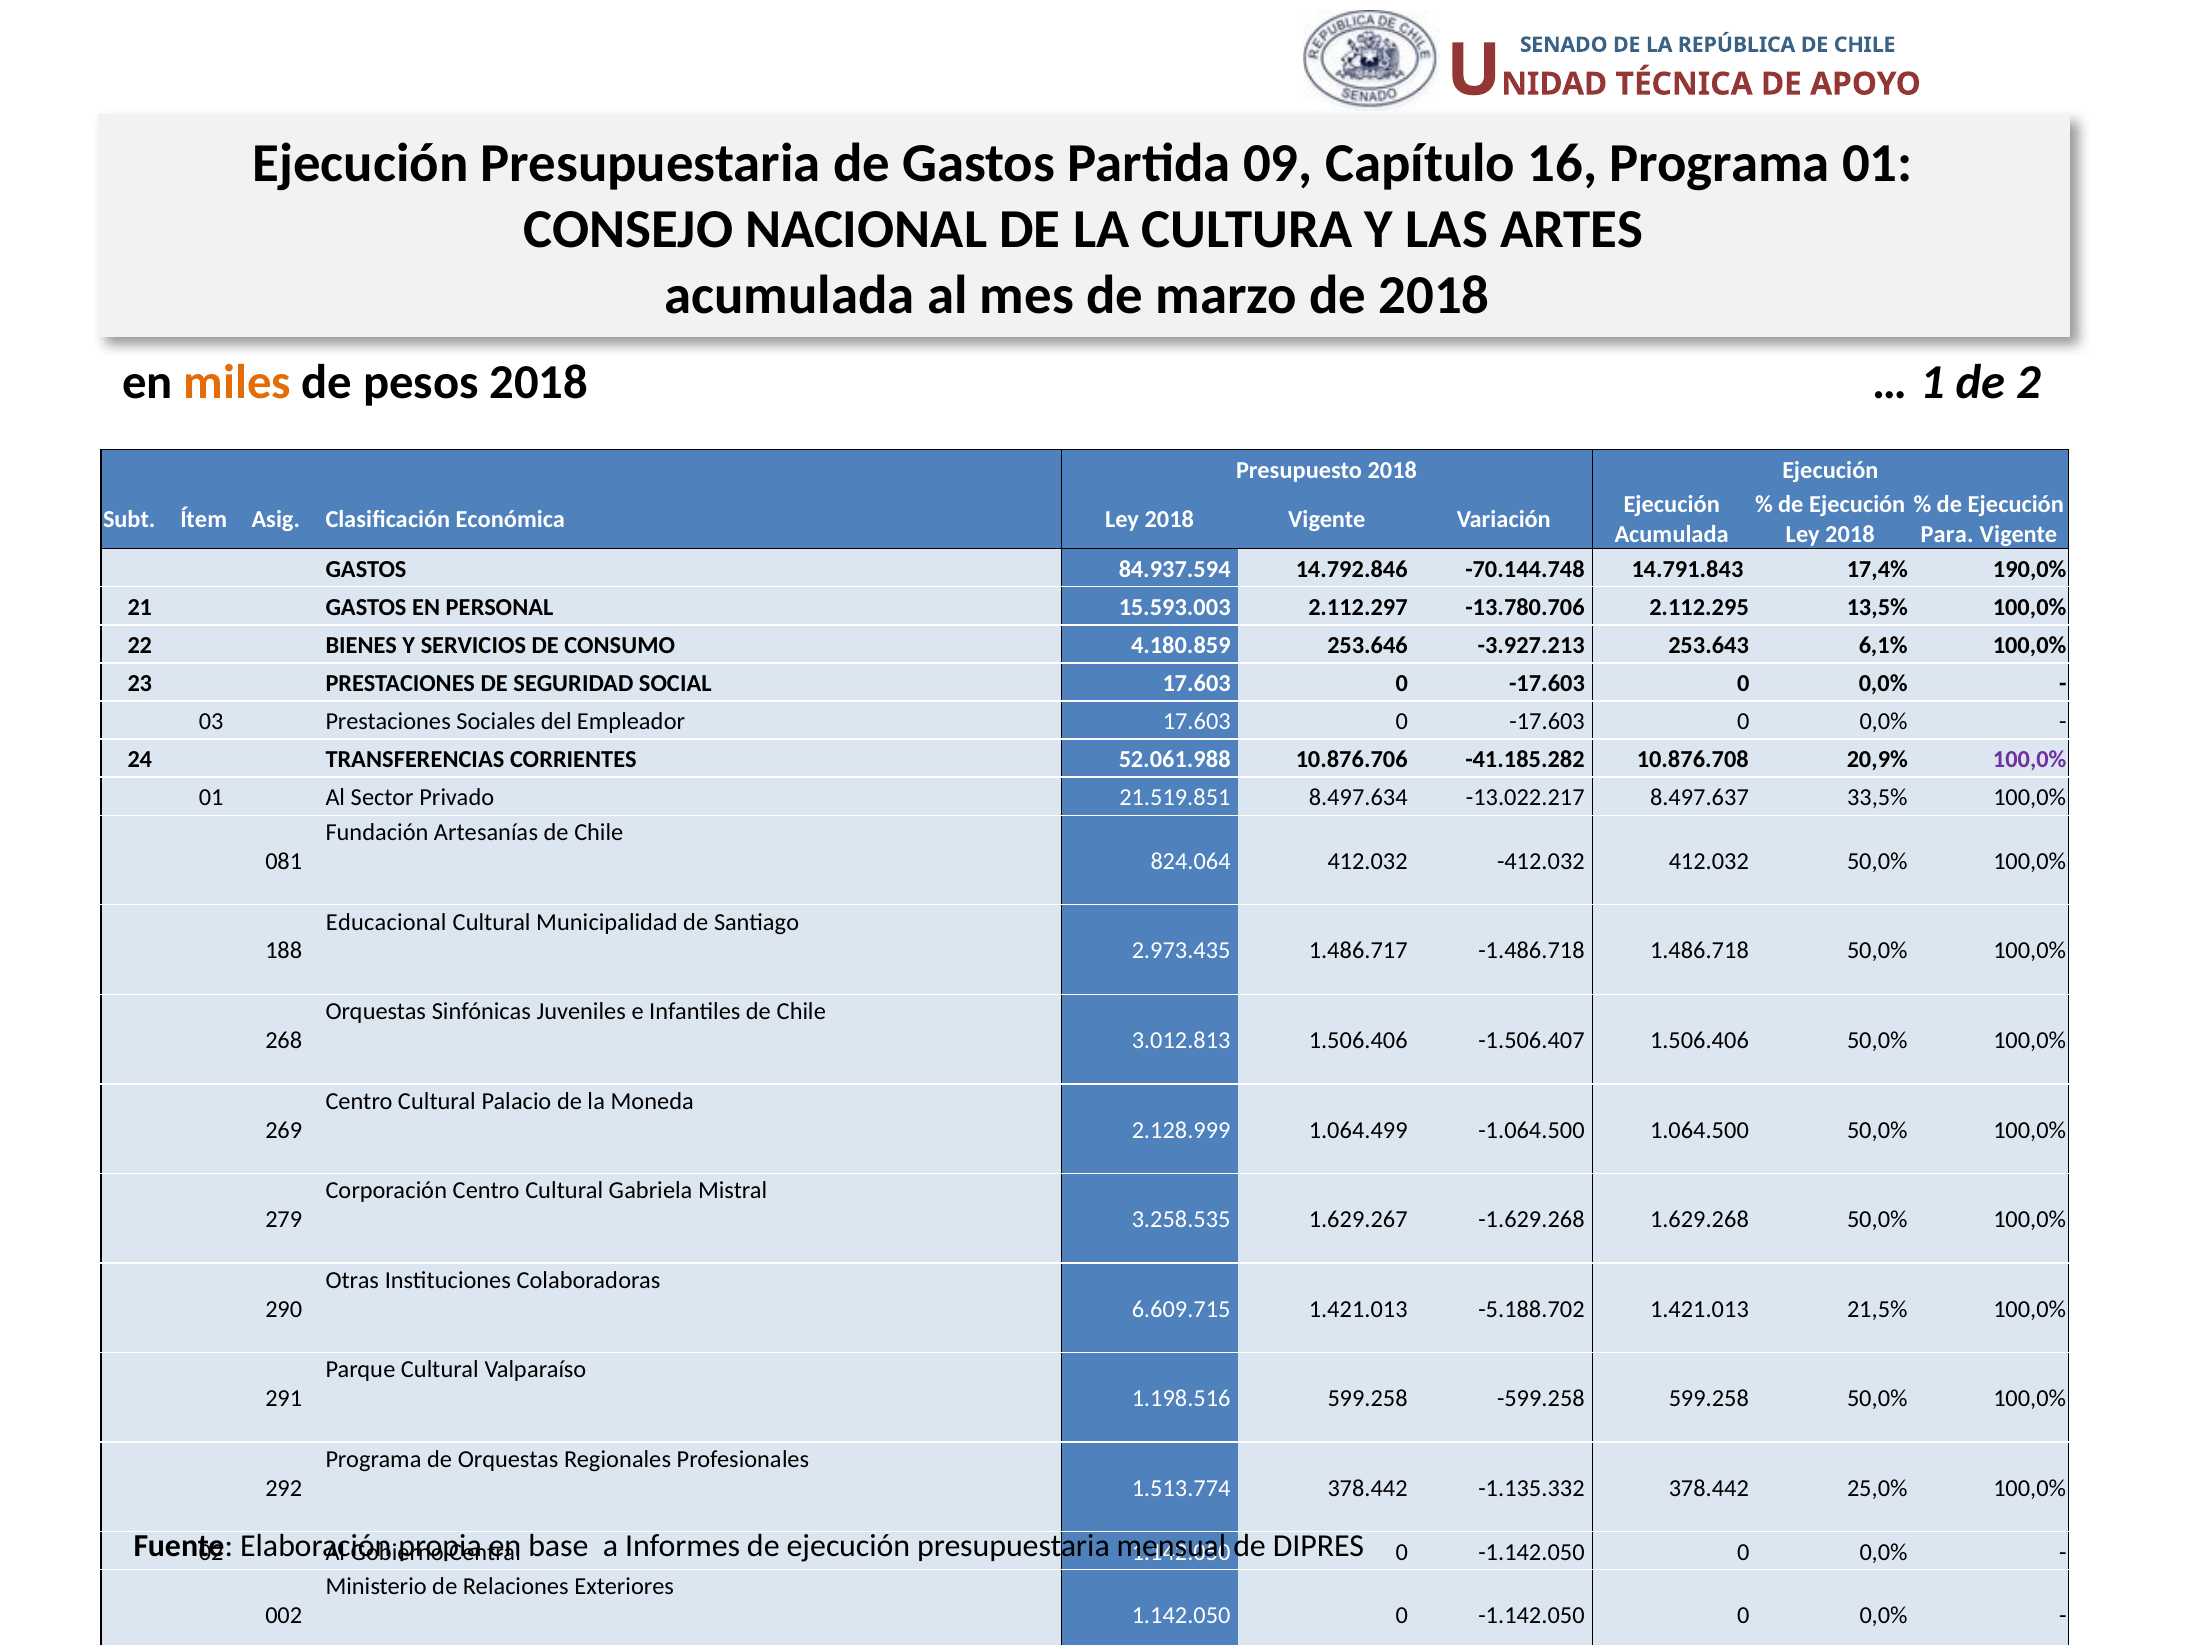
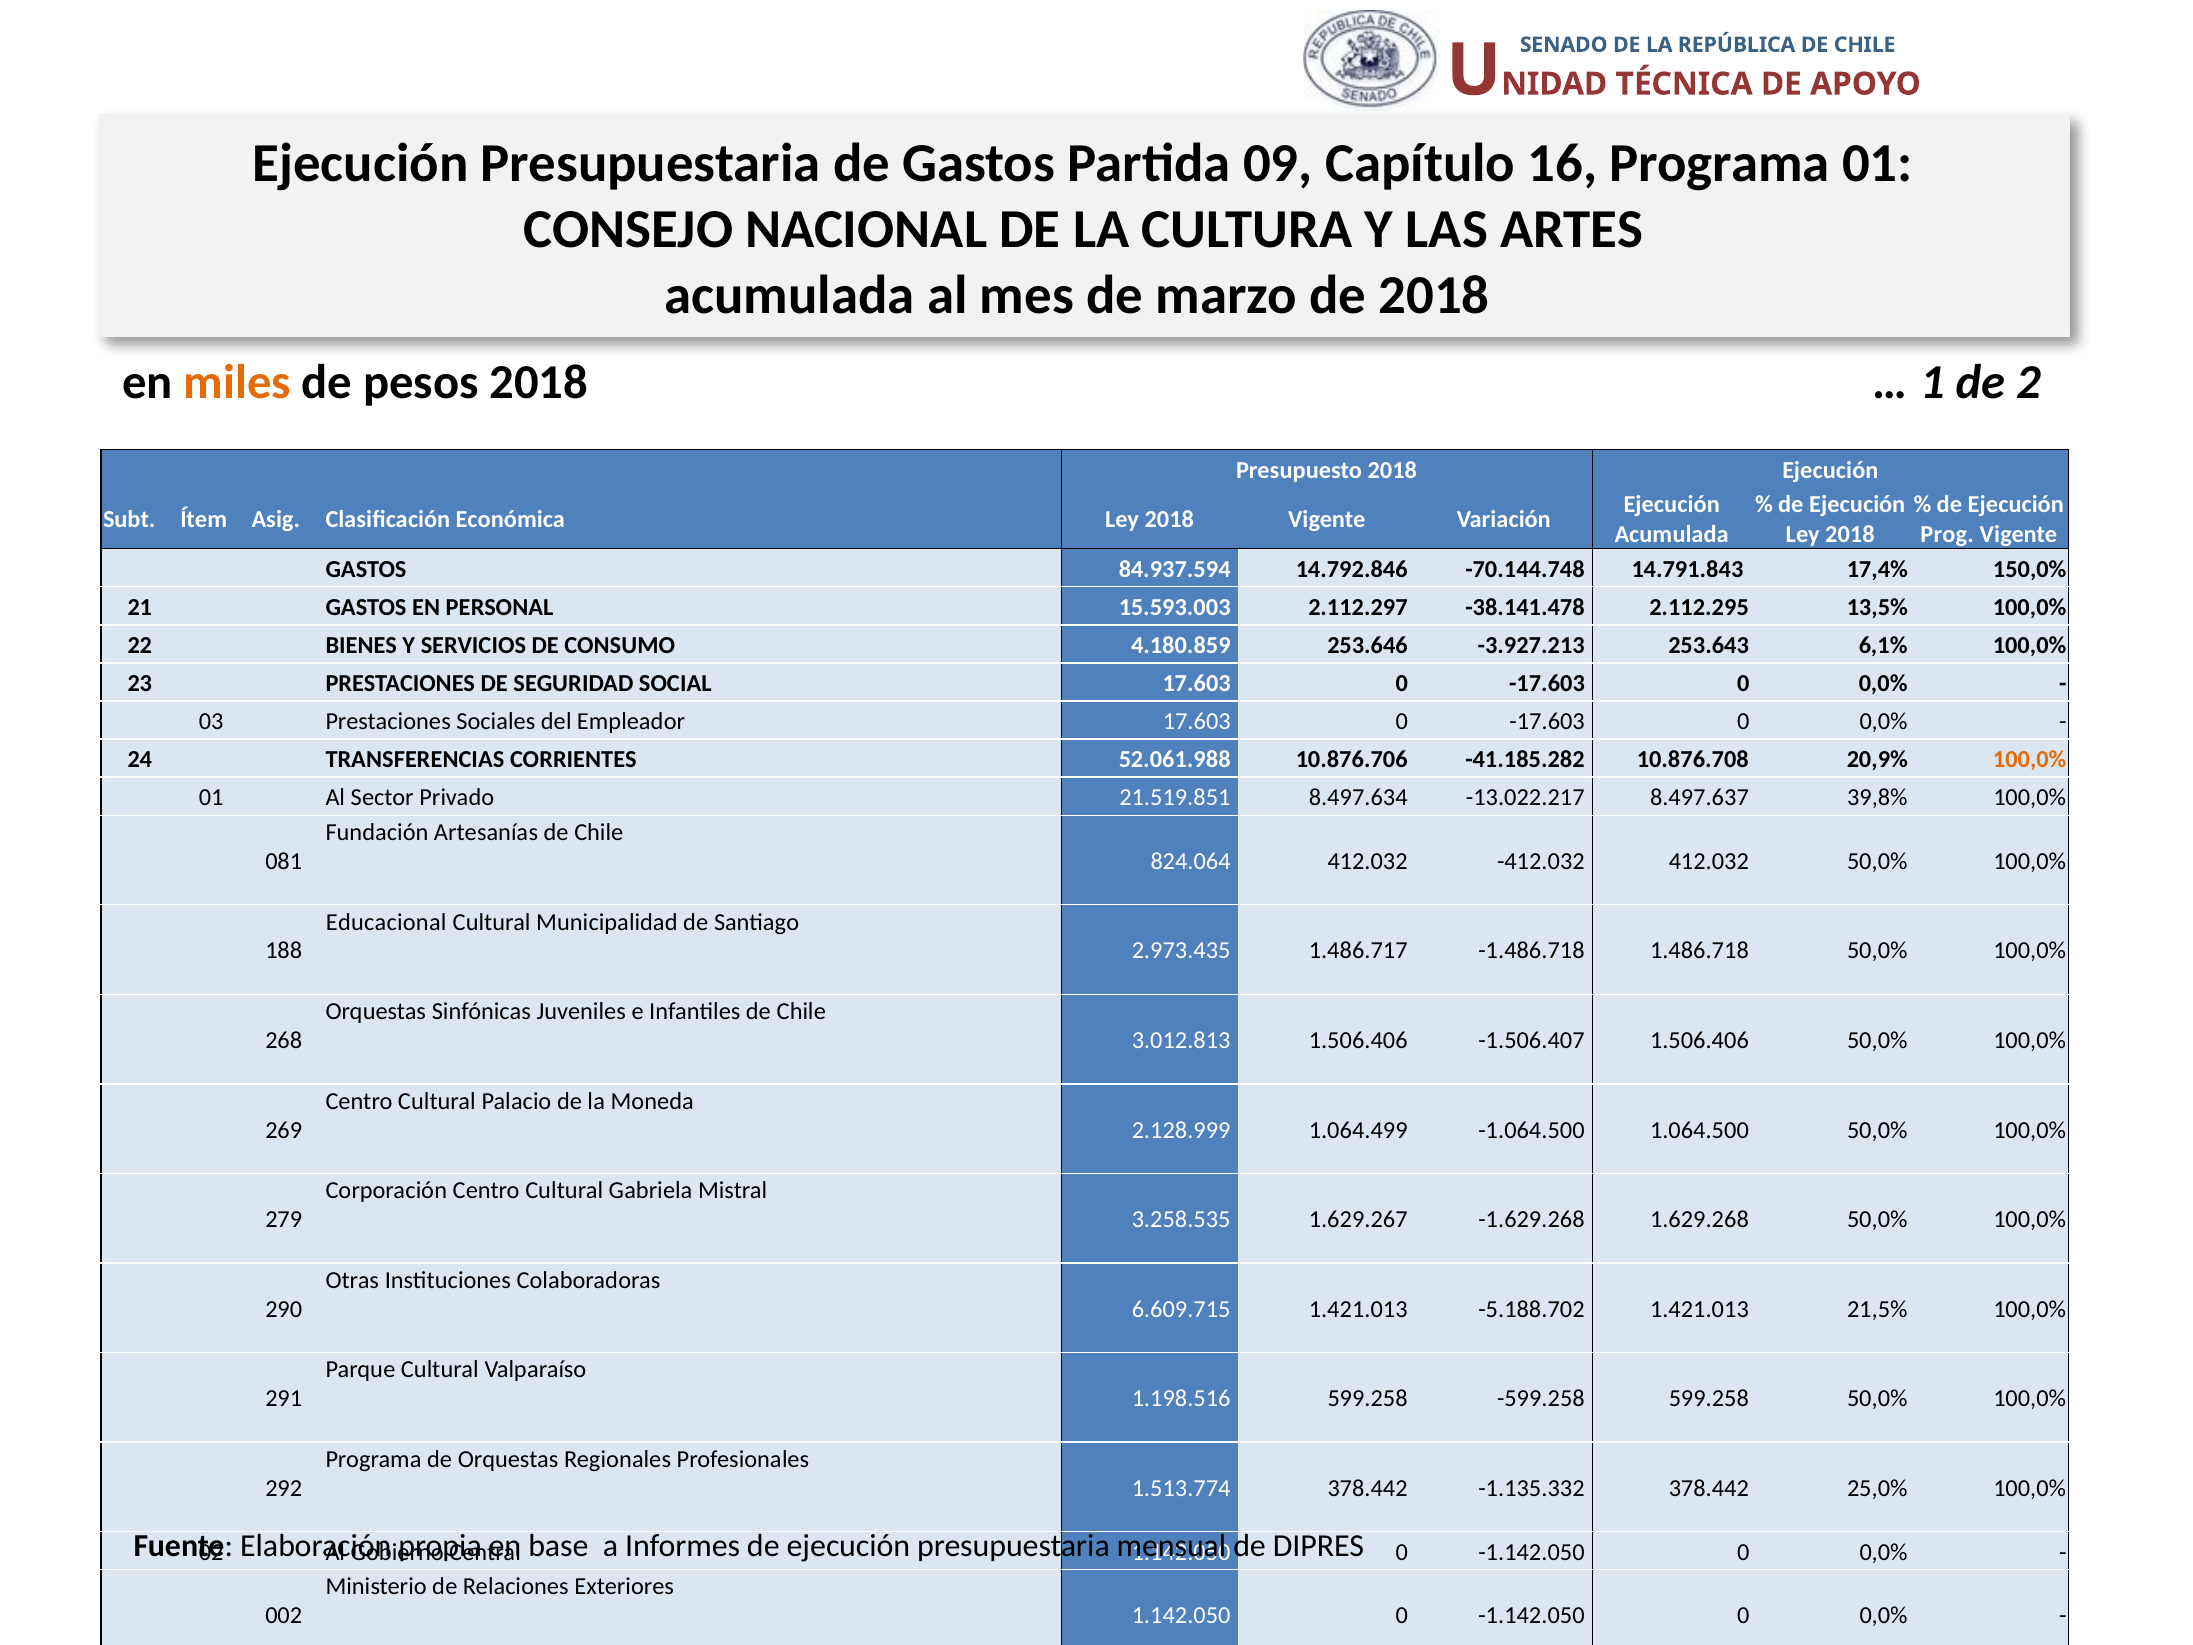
Para: Para -> Prog
190,0%: 190,0% -> 150,0%
-13.780.706: -13.780.706 -> -38.141.478
100,0% at (2030, 759) colour: purple -> orange
33,5%: 33,5% -> 39,8%
